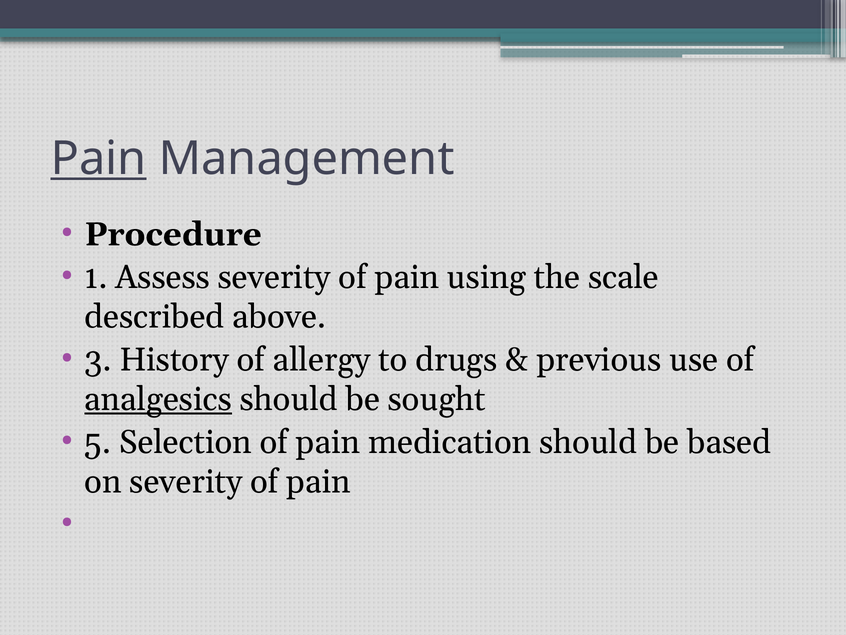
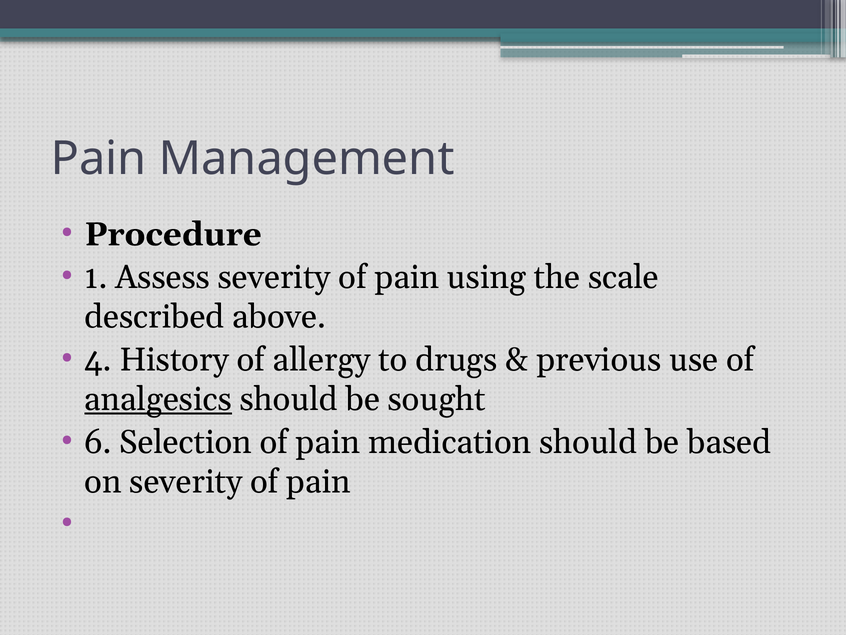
Pain at (99, 158) underline: present -> none
3: 3 -> 4
5: 5 -> 6
